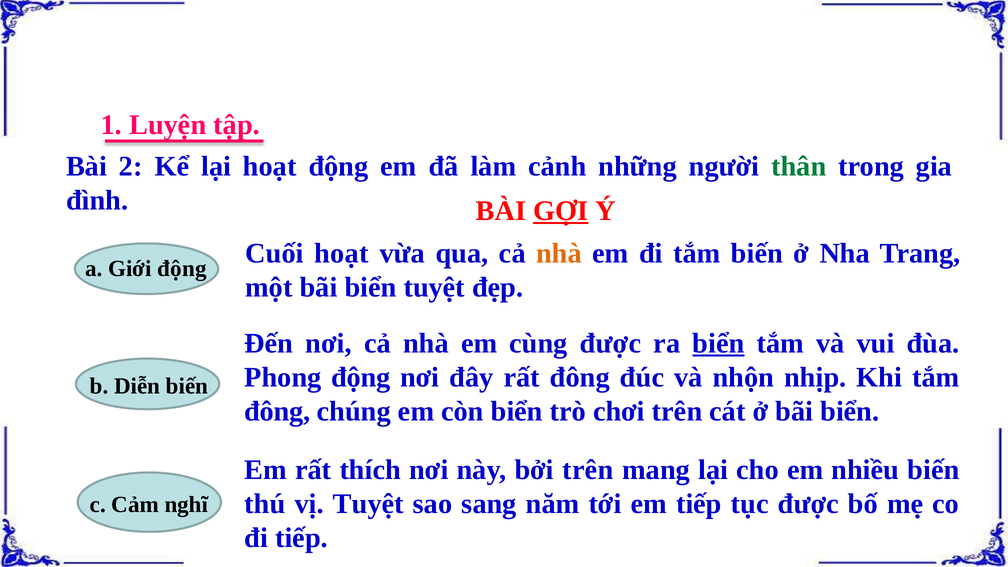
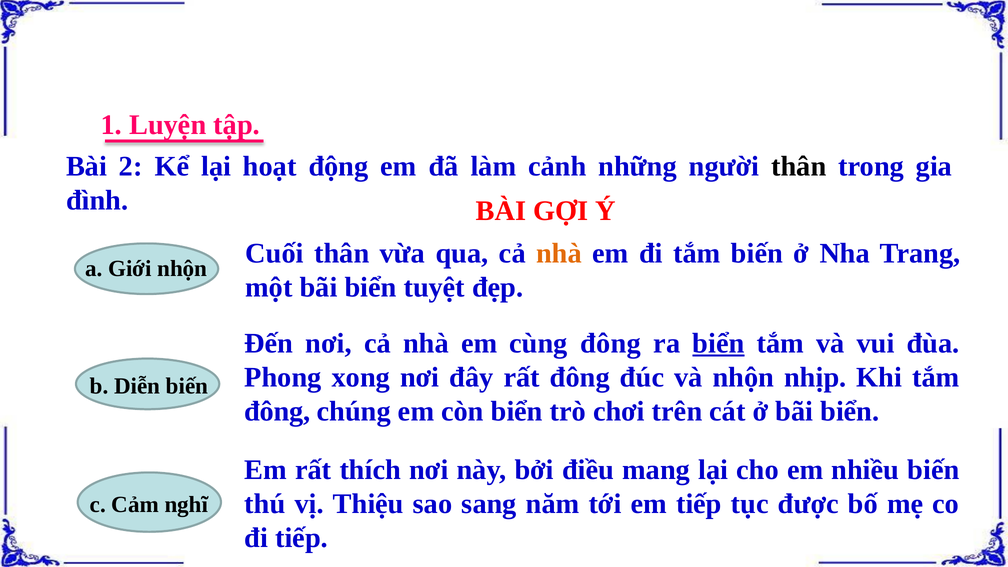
thân at (799, 166) colour: green -> black
GỢI underline: present -> none
Cuối hoạt: hoạt -> thân
Giới động: động -> nhộn
cùng được: được -> đông
Phong động: động -> xong
bởi trên: trên -> điều
vị Tuyệt: Tuyệt -> Thiệu
